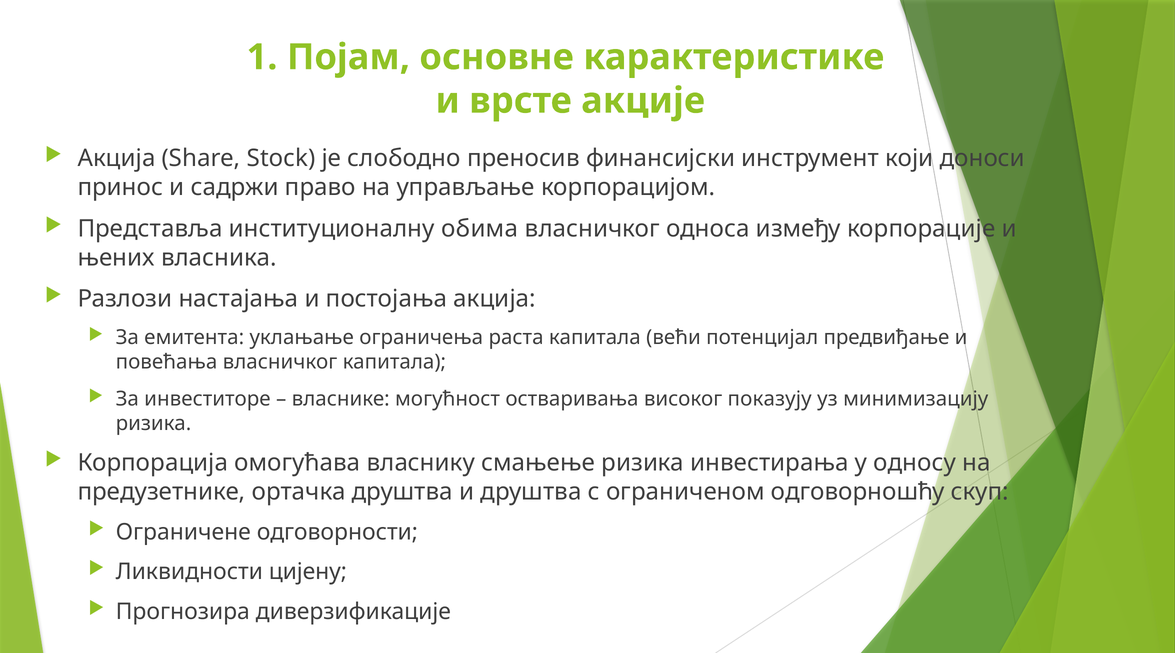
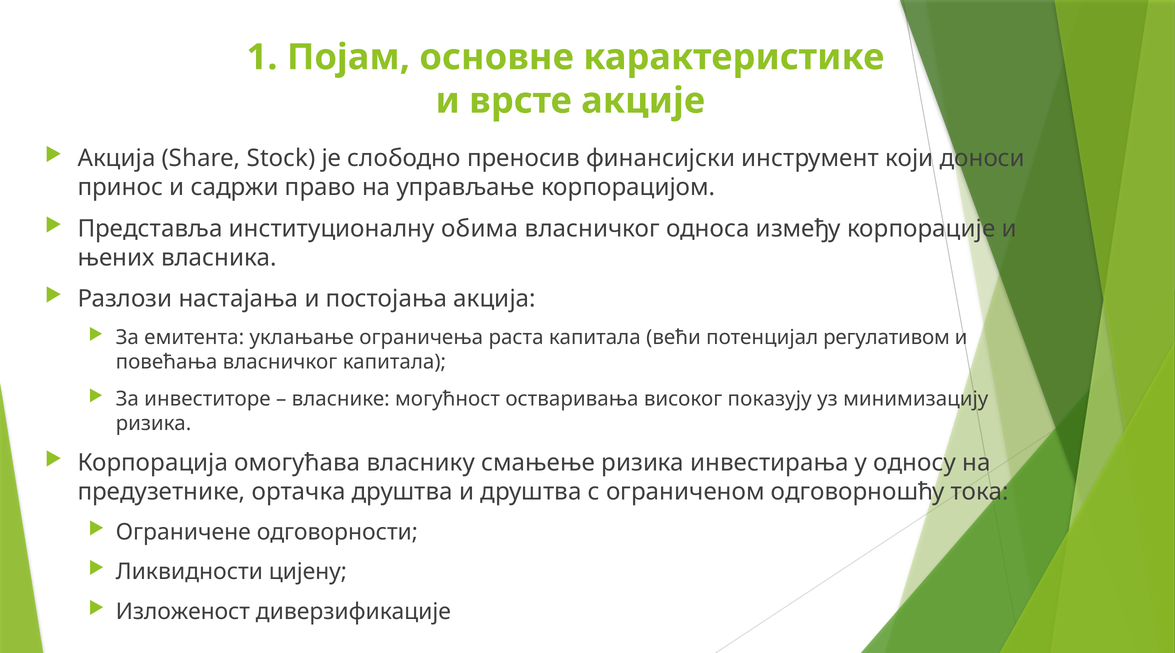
предвиђање: предвиђање -> регулативом
скуп: скуп -> тока
Прогнозира: Прогнозира -> Изложеност
